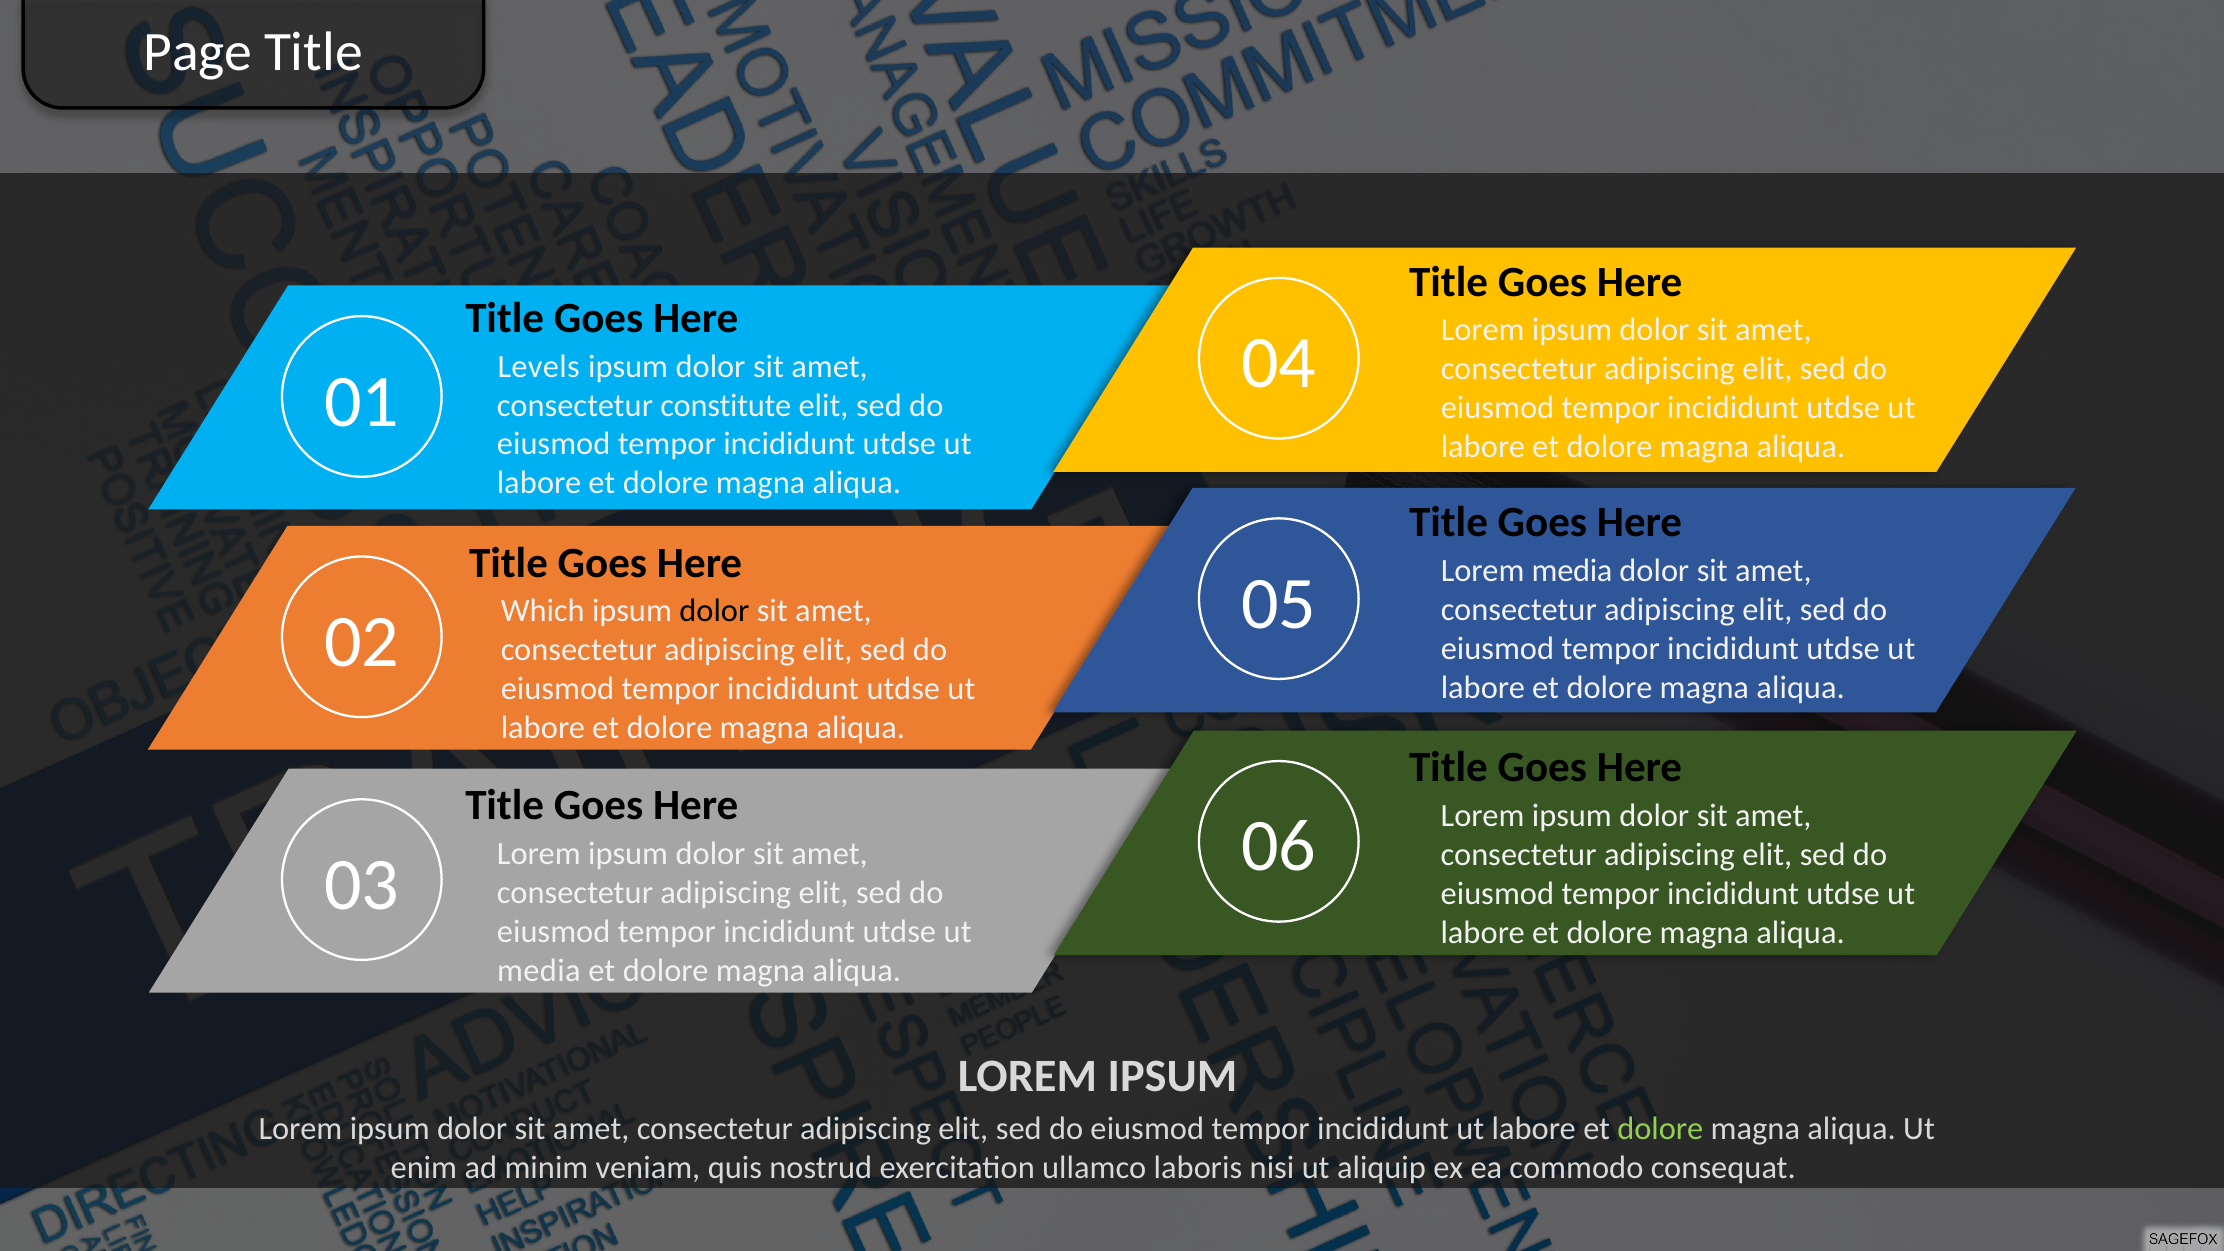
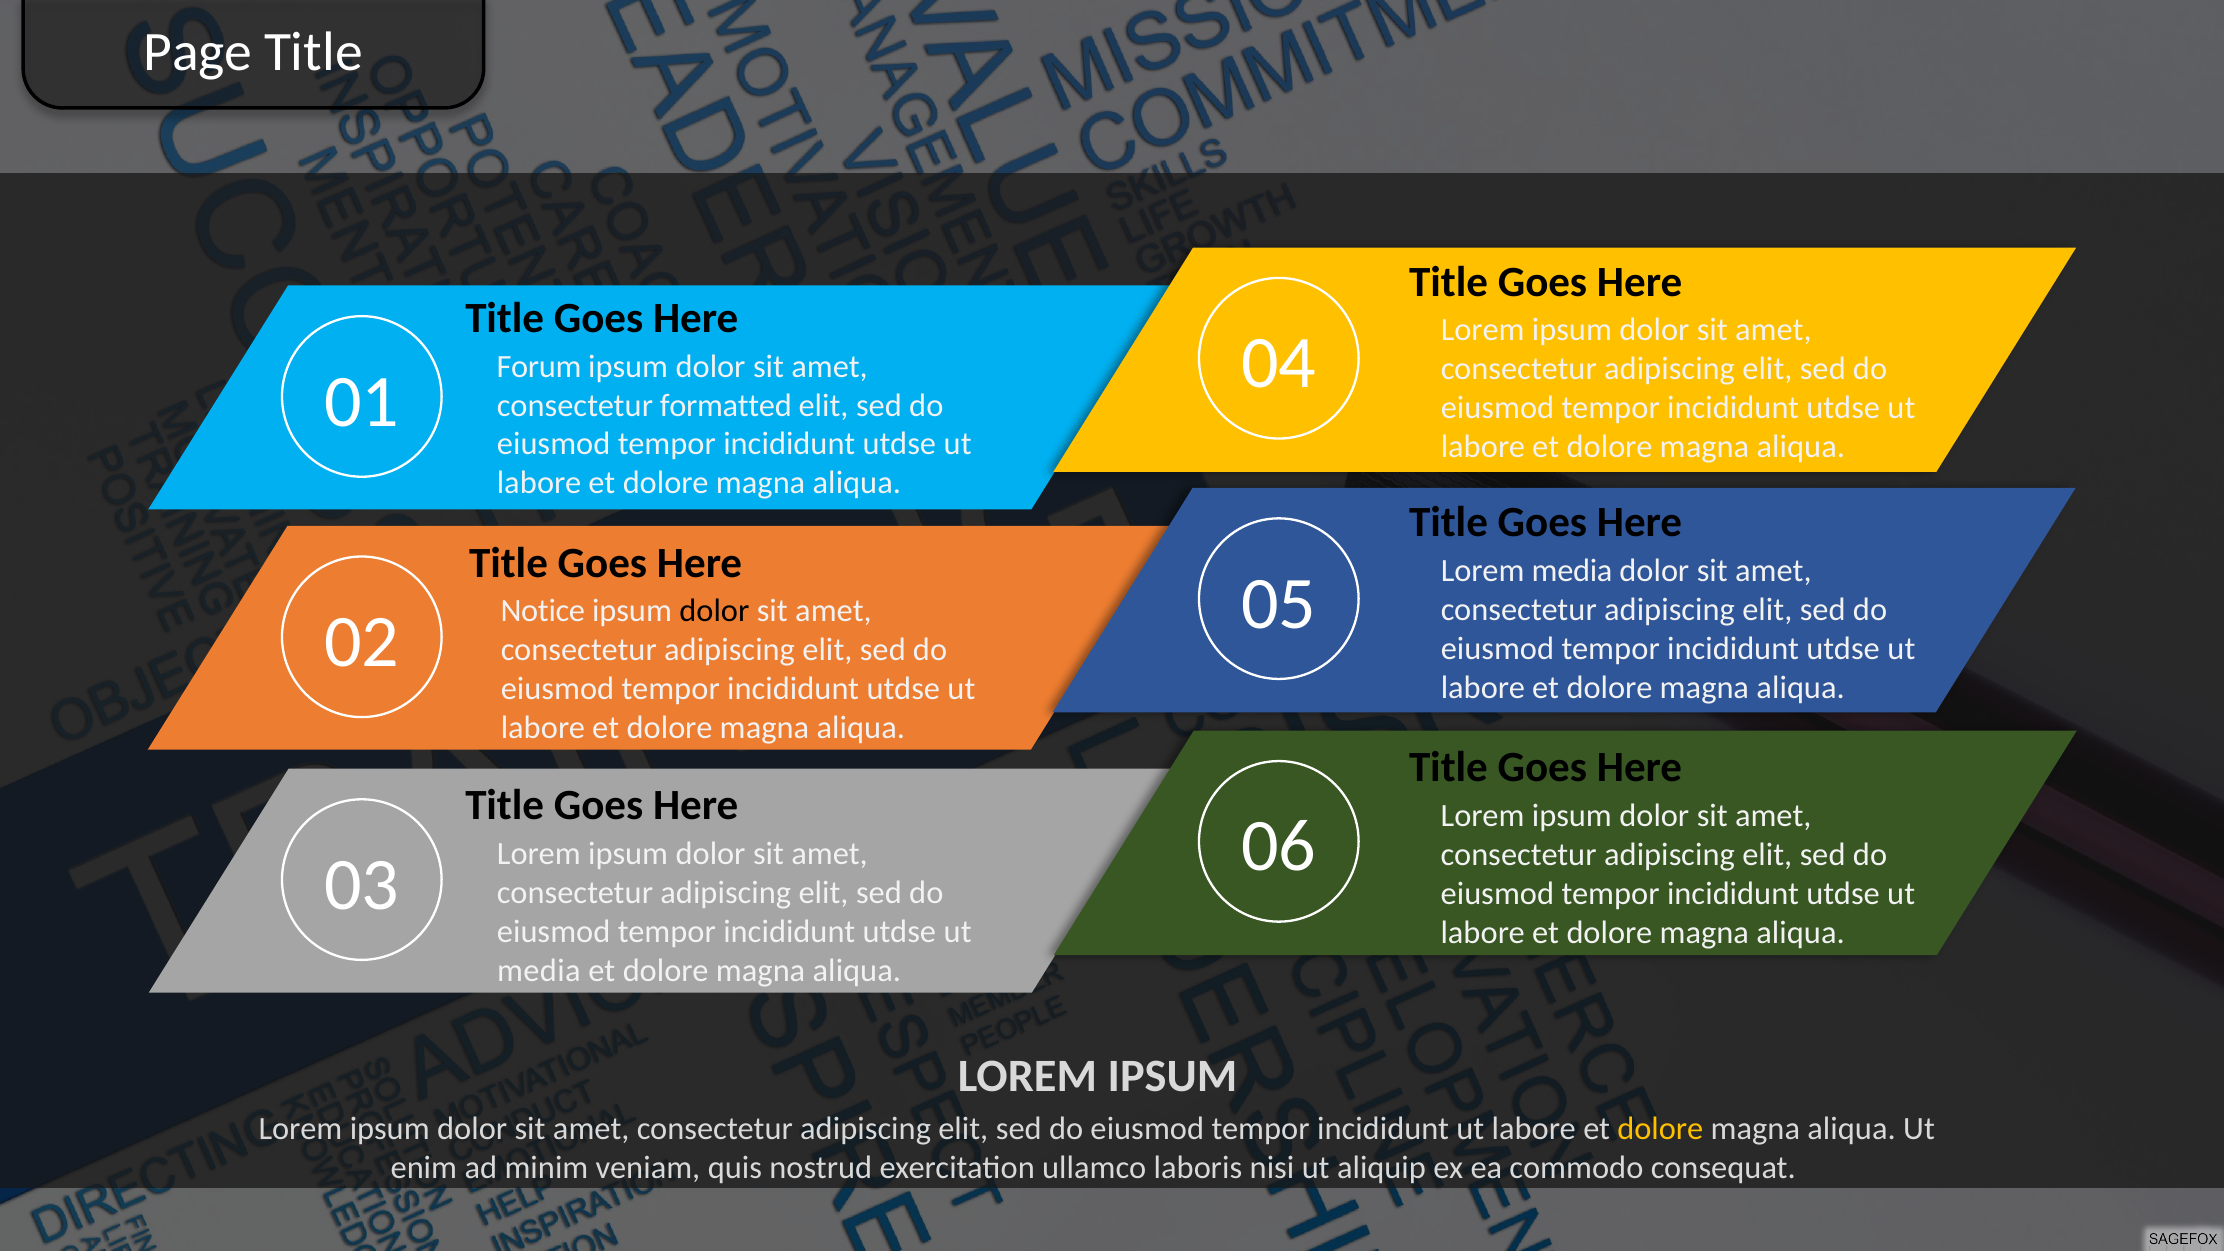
Levels: Levels -> Forum
constitute: constitute -> formatted
Which: Which -> Notice
dolore at (1660, 1129) colour: light green -> yellow
